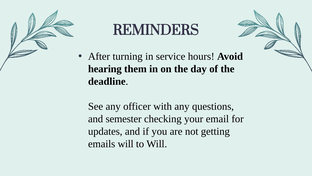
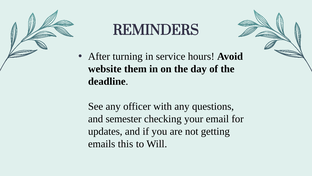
hearing: hearing -> website
emails will: will -> this
